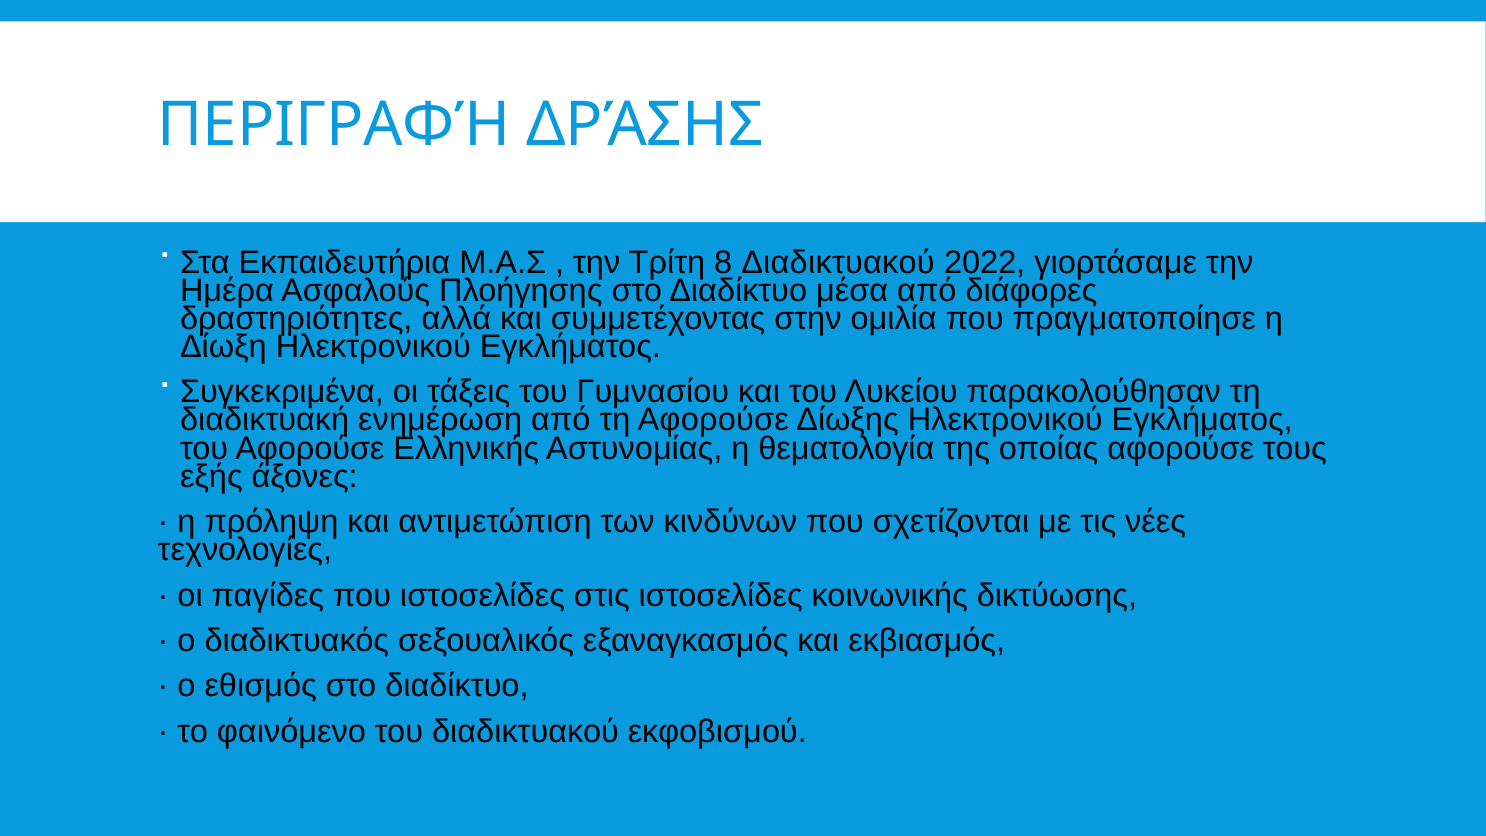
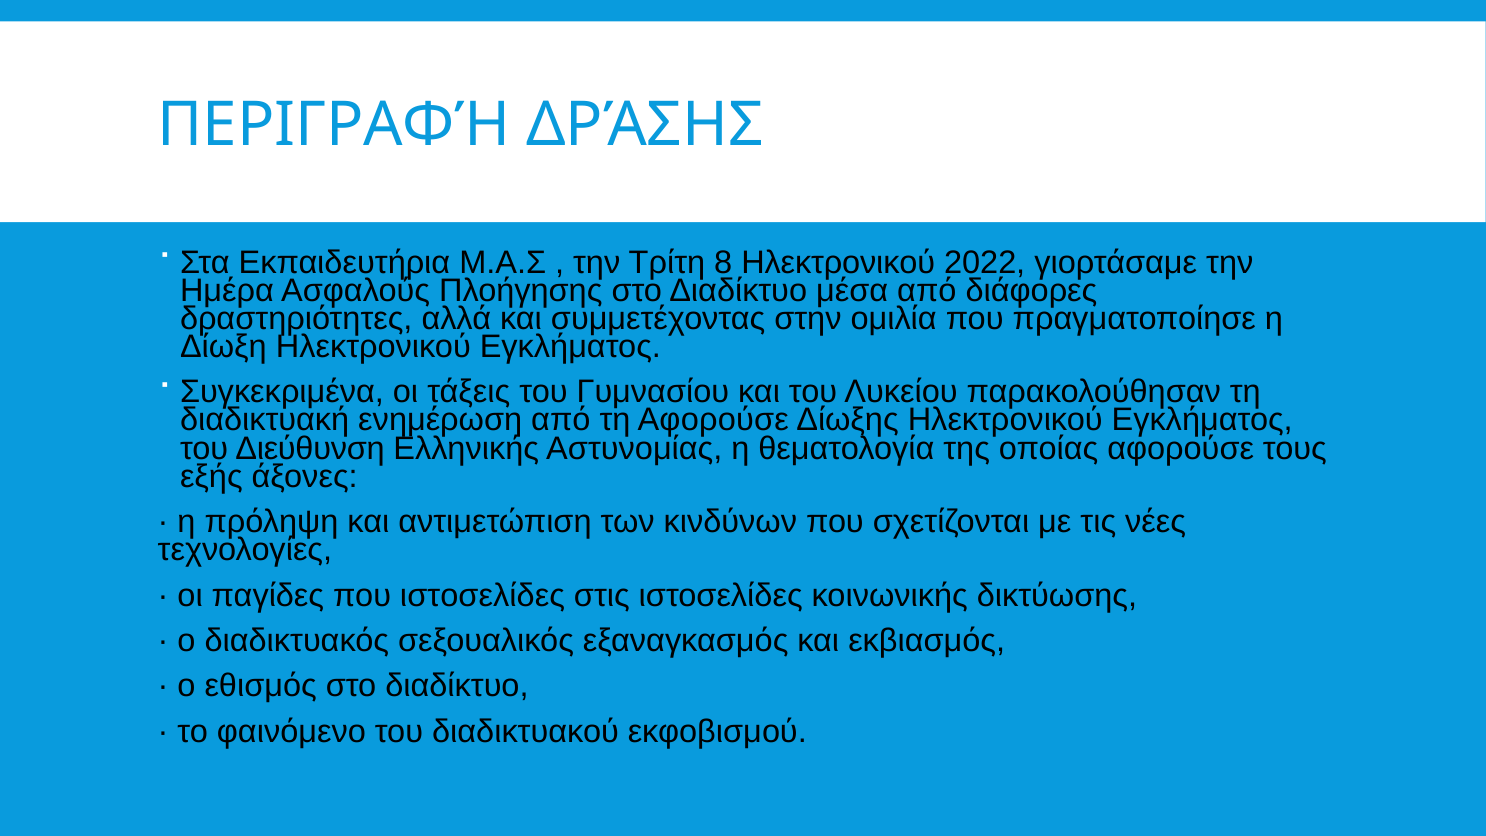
8 Διαδικτυακού: Διαδικτυακού -> Ηλεκτρονικού
του Αφορούσε: Αφορούσε -> Διεύθυνση
